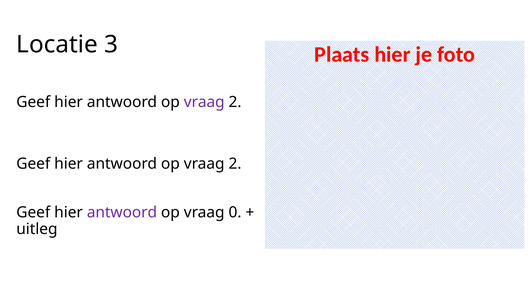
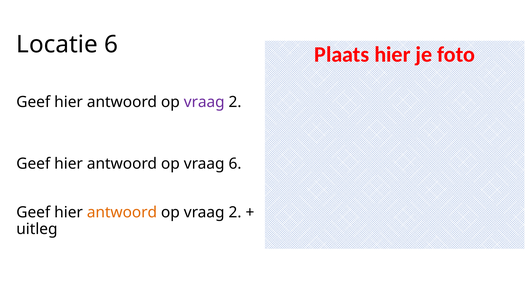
Locatie 3: 3 -> 6
2 at (235, 164): 2 -> 6
antwoord at (122, 213) colour: purple -> orange
0 at (235, 213): 0 -> 2
